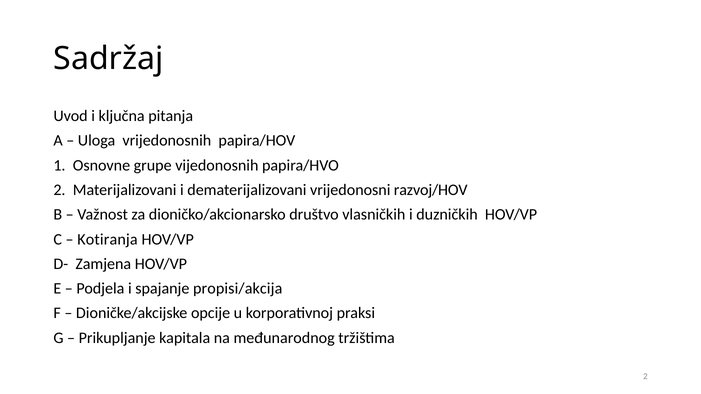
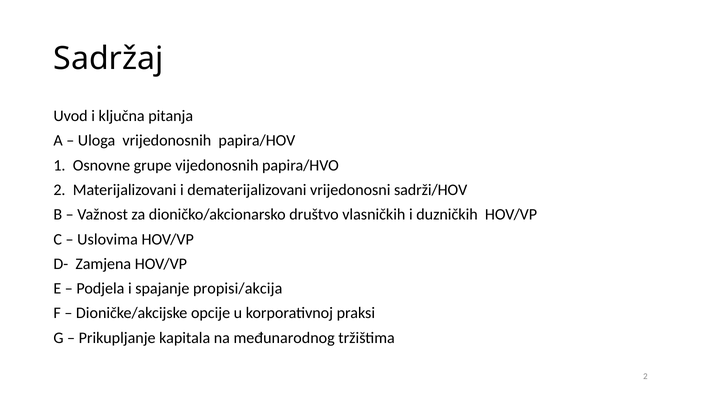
razvoj/HOV: razvoj/HOV -> sadrži/HOV
Kotiranja: Kotiranja -> Uslovima
